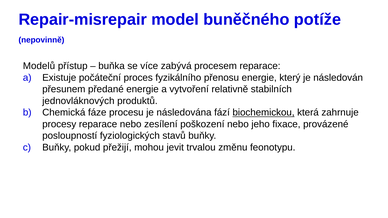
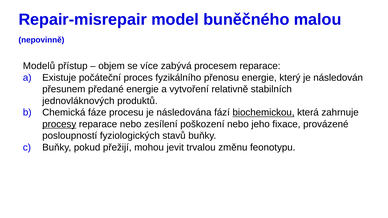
potíže: potíže -> malou
buňka: buňka -> objem
procesy underline: none -> present
